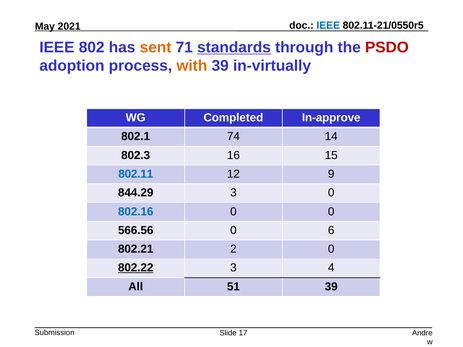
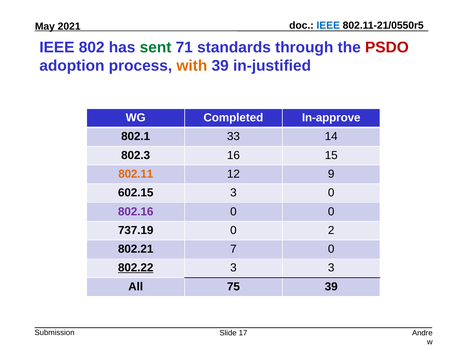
sent colour: orange -> green
standards underline: present -> none
in-virtually: in-virtually -> in-justified
74: 74 -> 33
802.11 colour: blue -> orange
844.29: 844.29 -> 602.15
802.16 colour: blue -> purple
566.56: 566.56 -> 737.19
6: 6 -> 2
2: 2 -> 7
3 4: 4 -> 3
51: 51 -> 75
